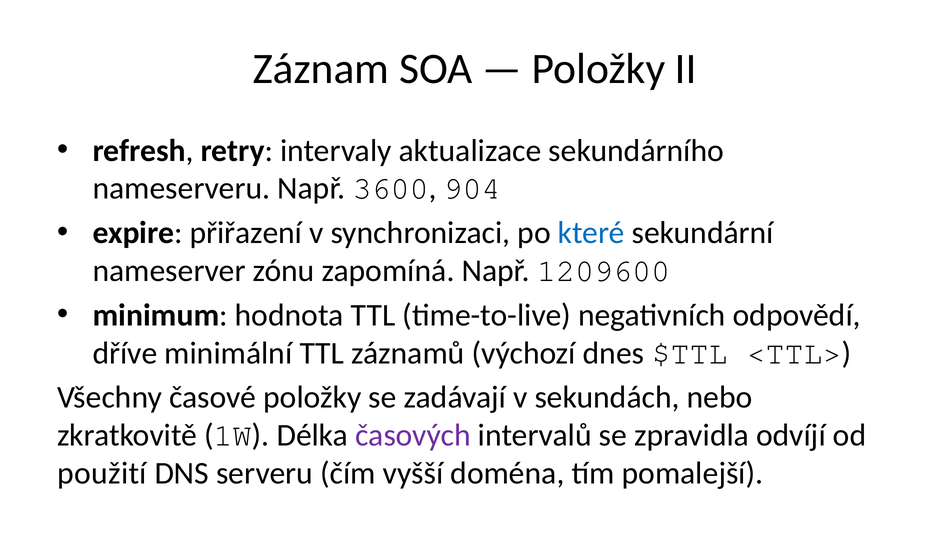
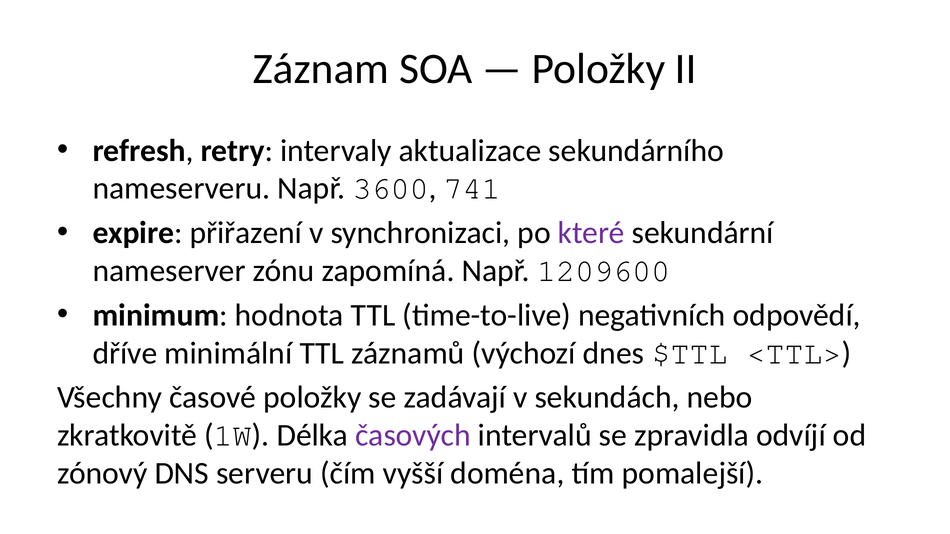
904: 904 -> 741
které colour: blue -> purple
použití: použití -> zónový
